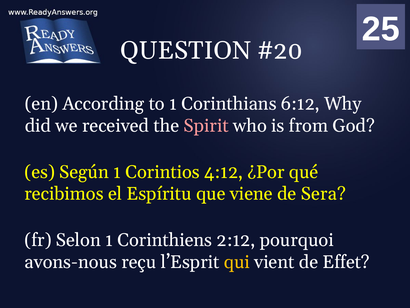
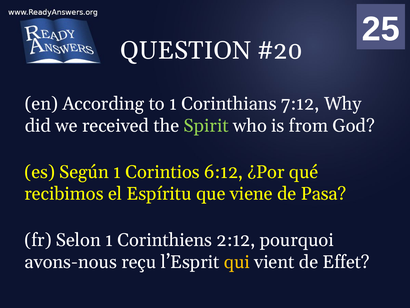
6:12: 6:12 -> 7:12
Spirit colour: pink -> light green
4:12: 4:12 -> 6:12
Sera: Sera -> Pasa
